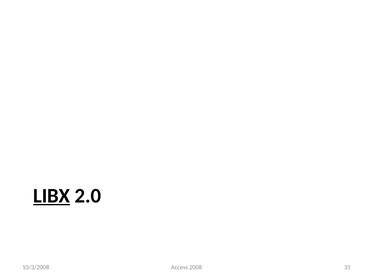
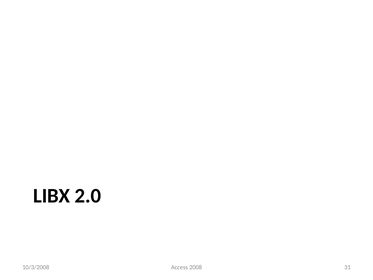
LIBX underline: present -> none
